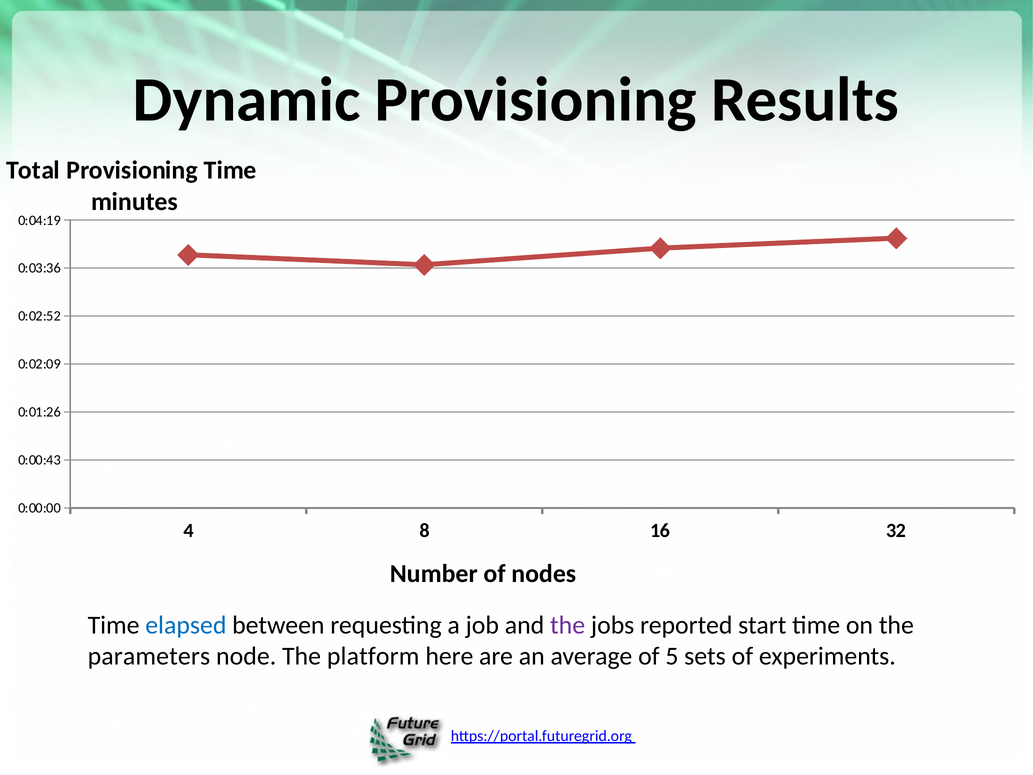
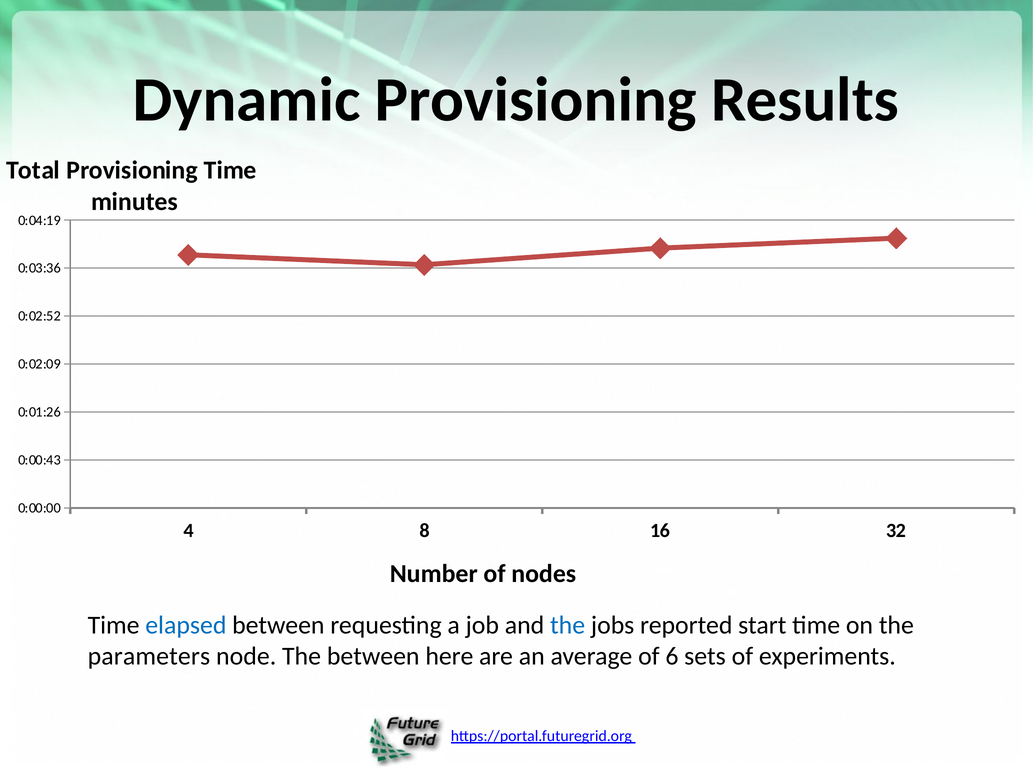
the at (568, 625) colour: purple -> blue
The platform: platform -> between
5: 5 -> 6
